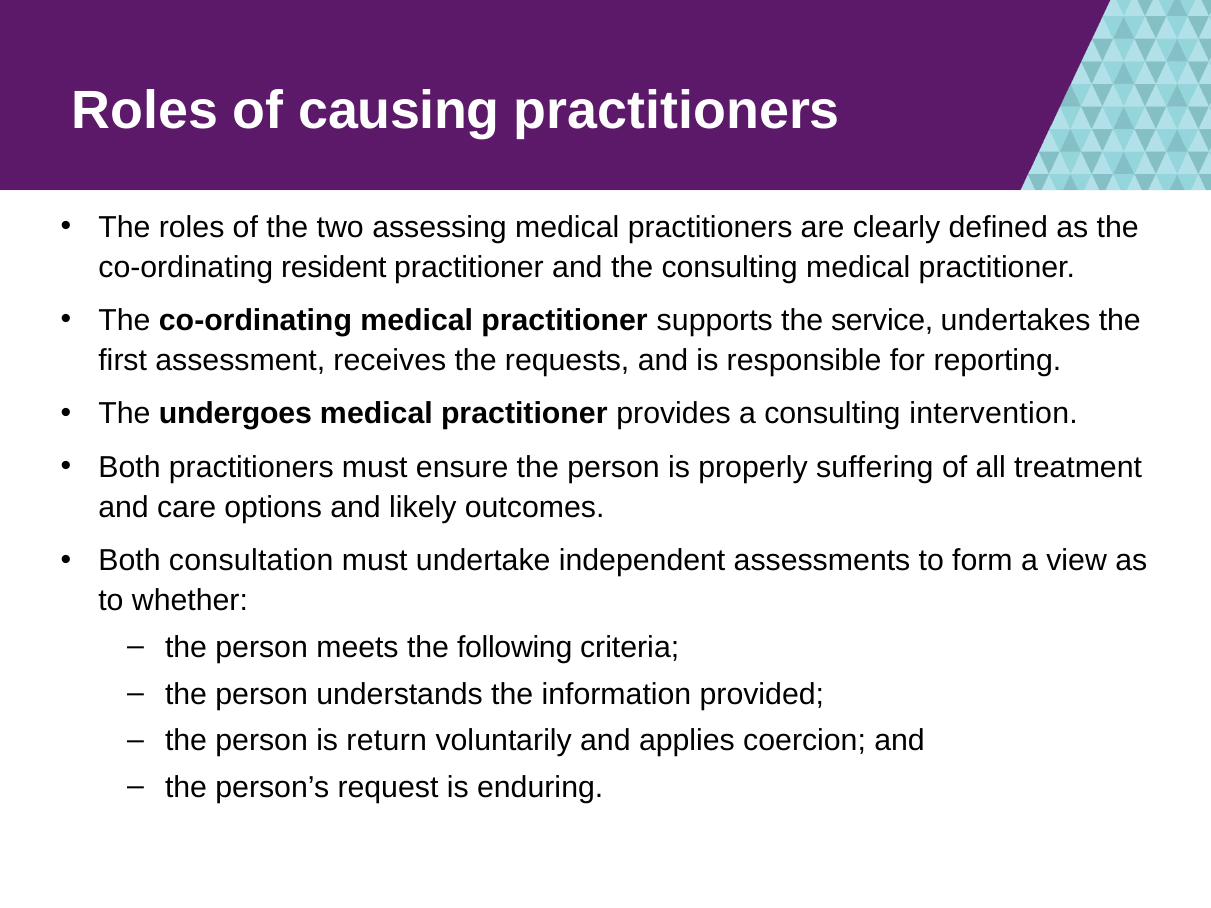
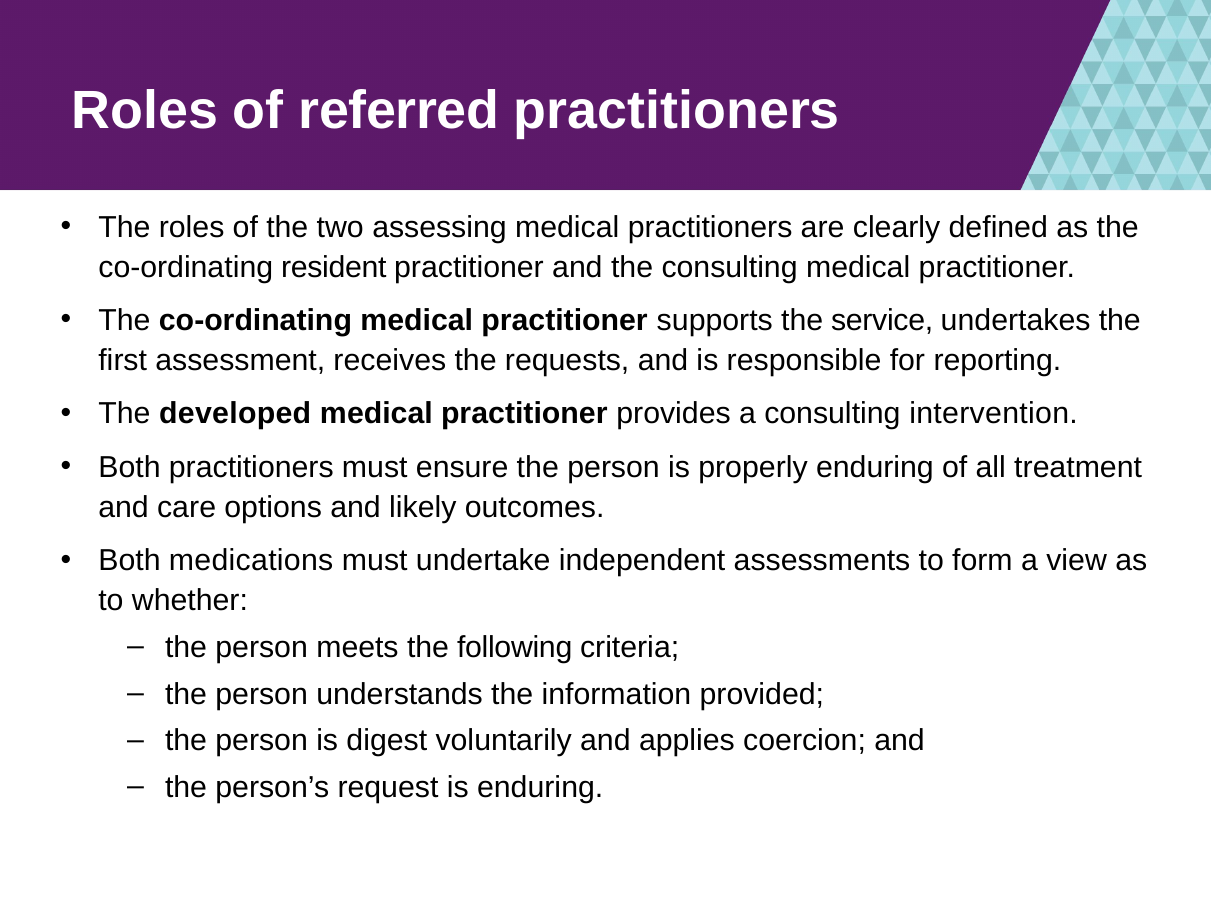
causing: causing -> referred
undergoes: undergoes -> developed
properly suffering: suffering -> enduring
consultation: consultation -> medications
return: return -> digest
